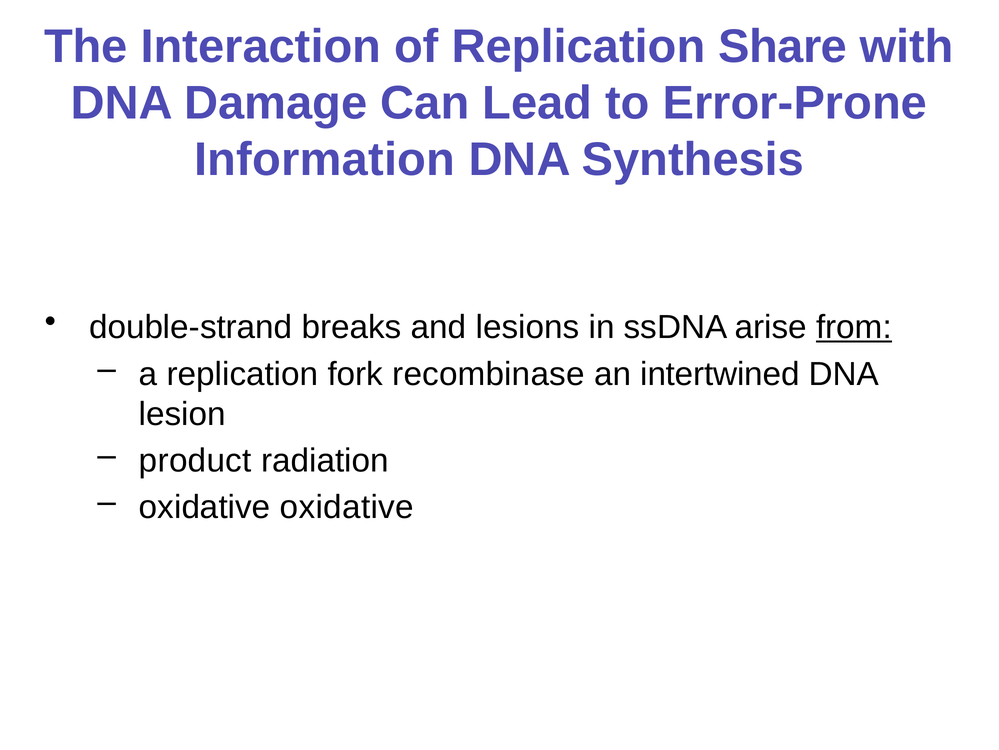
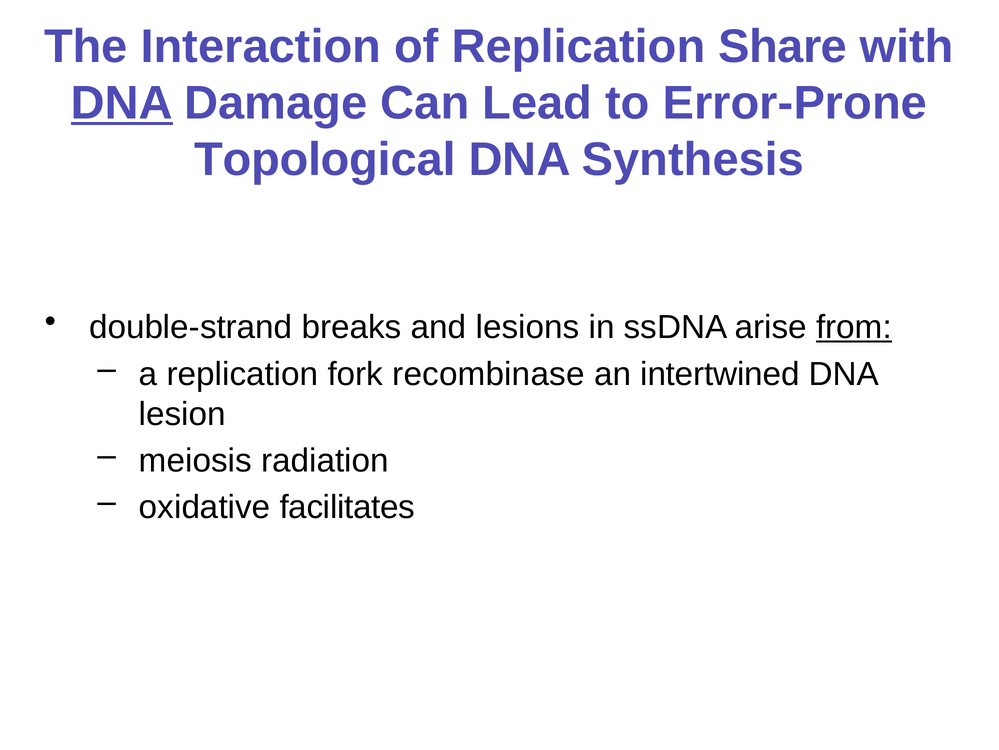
DNA at (122, 103) underline: none -> present
Information: Information -> Topological
product: product -> meiosis
oxidative oxidative: oxidative -> facilitates
